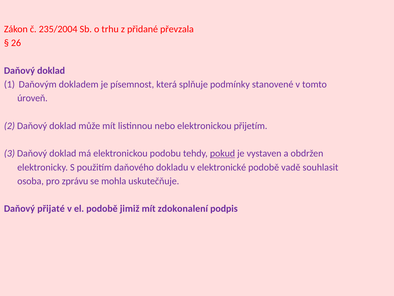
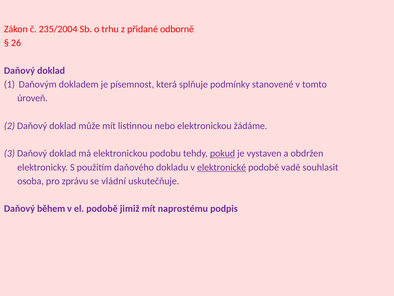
převzala: převzala -> odborně
přijetím: přijetím -> žádáme
elektronické underline: none -> present
mohla: mohla -> vládní
přijaté: přijaté -> během
zdokonalení: zdokonalení -> naprostému
